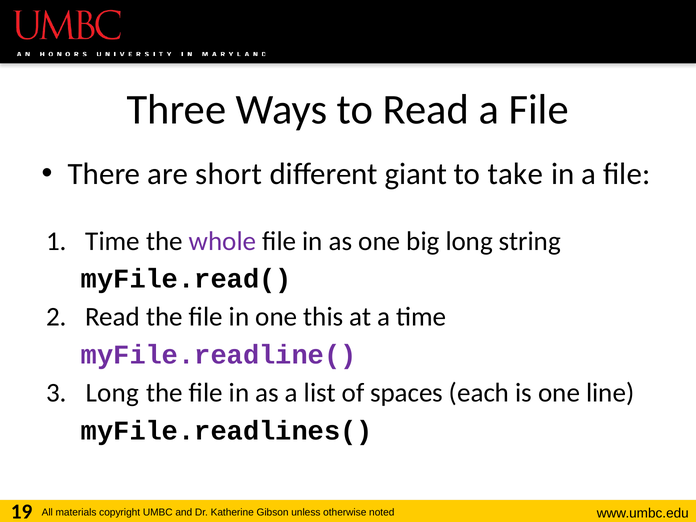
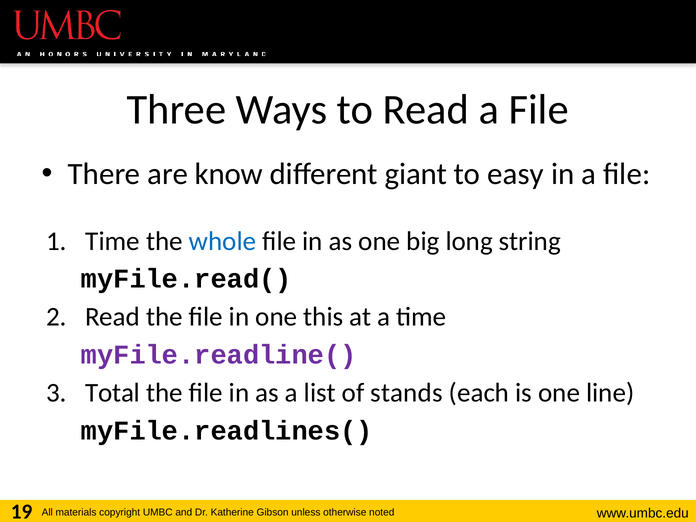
short: short -> know
take: take -> easy
whole colour: purple -> blue
Long at (112, 393): Long -> Total
spaces: spaces -> stands
